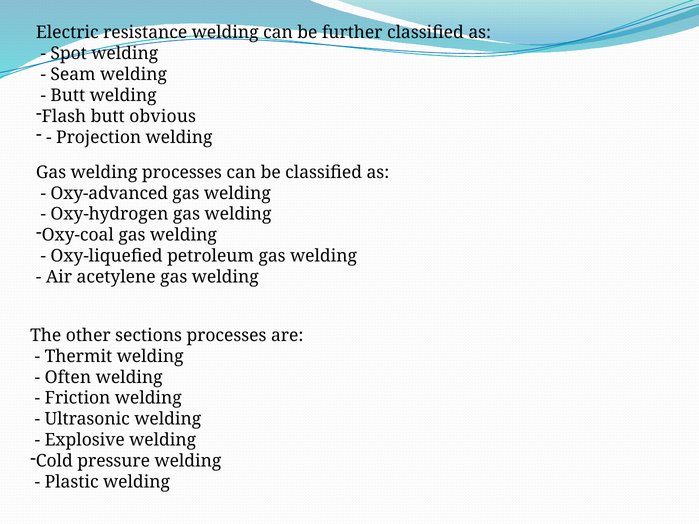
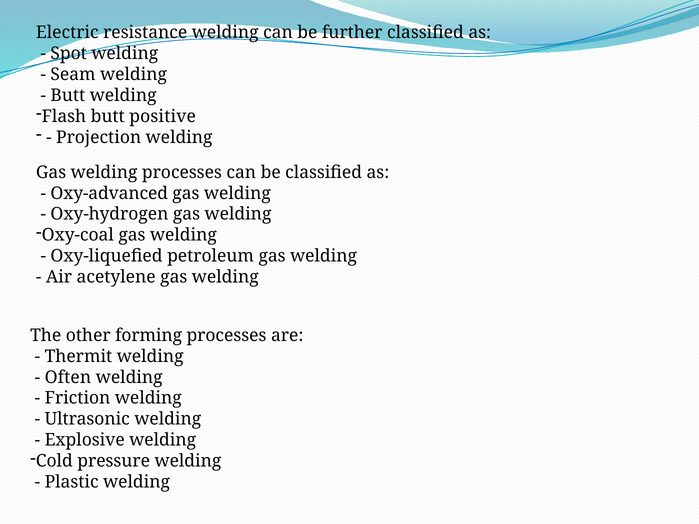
obvious: obvious -> positive
sections: sections -> forming
